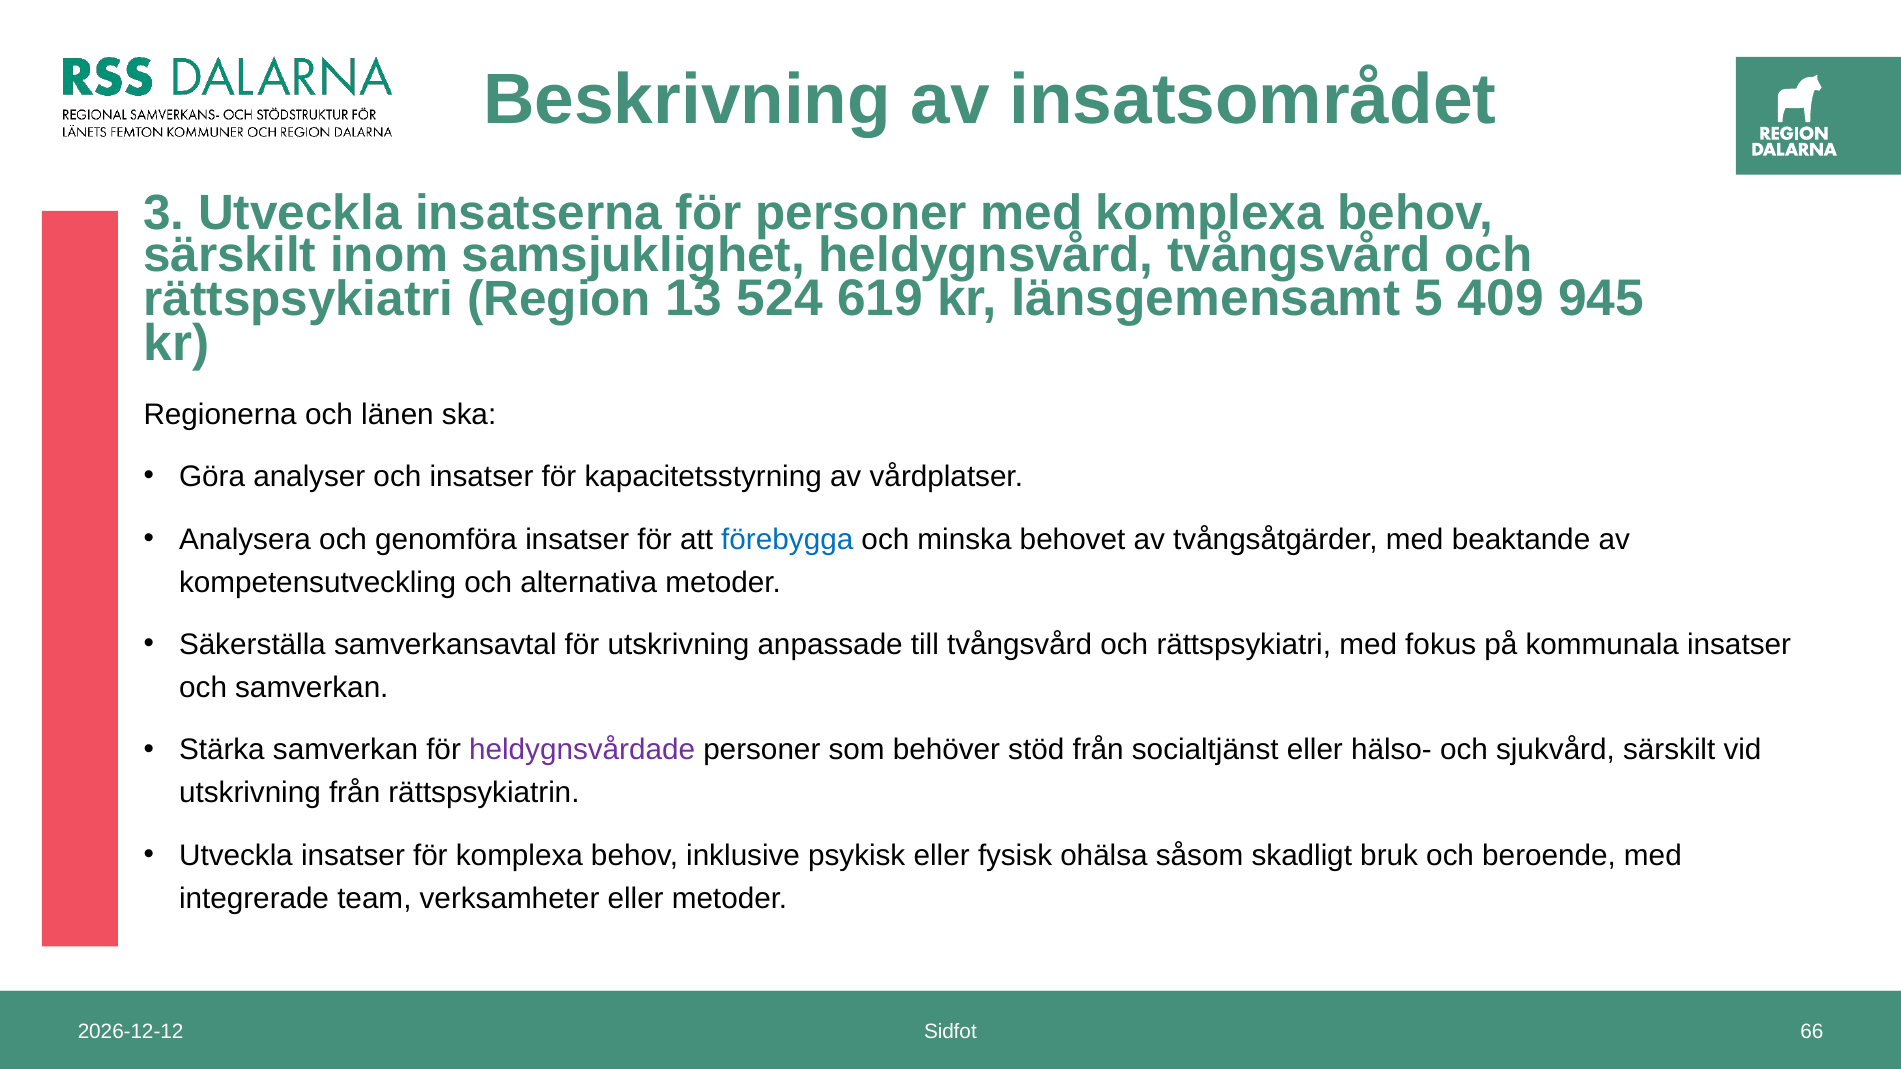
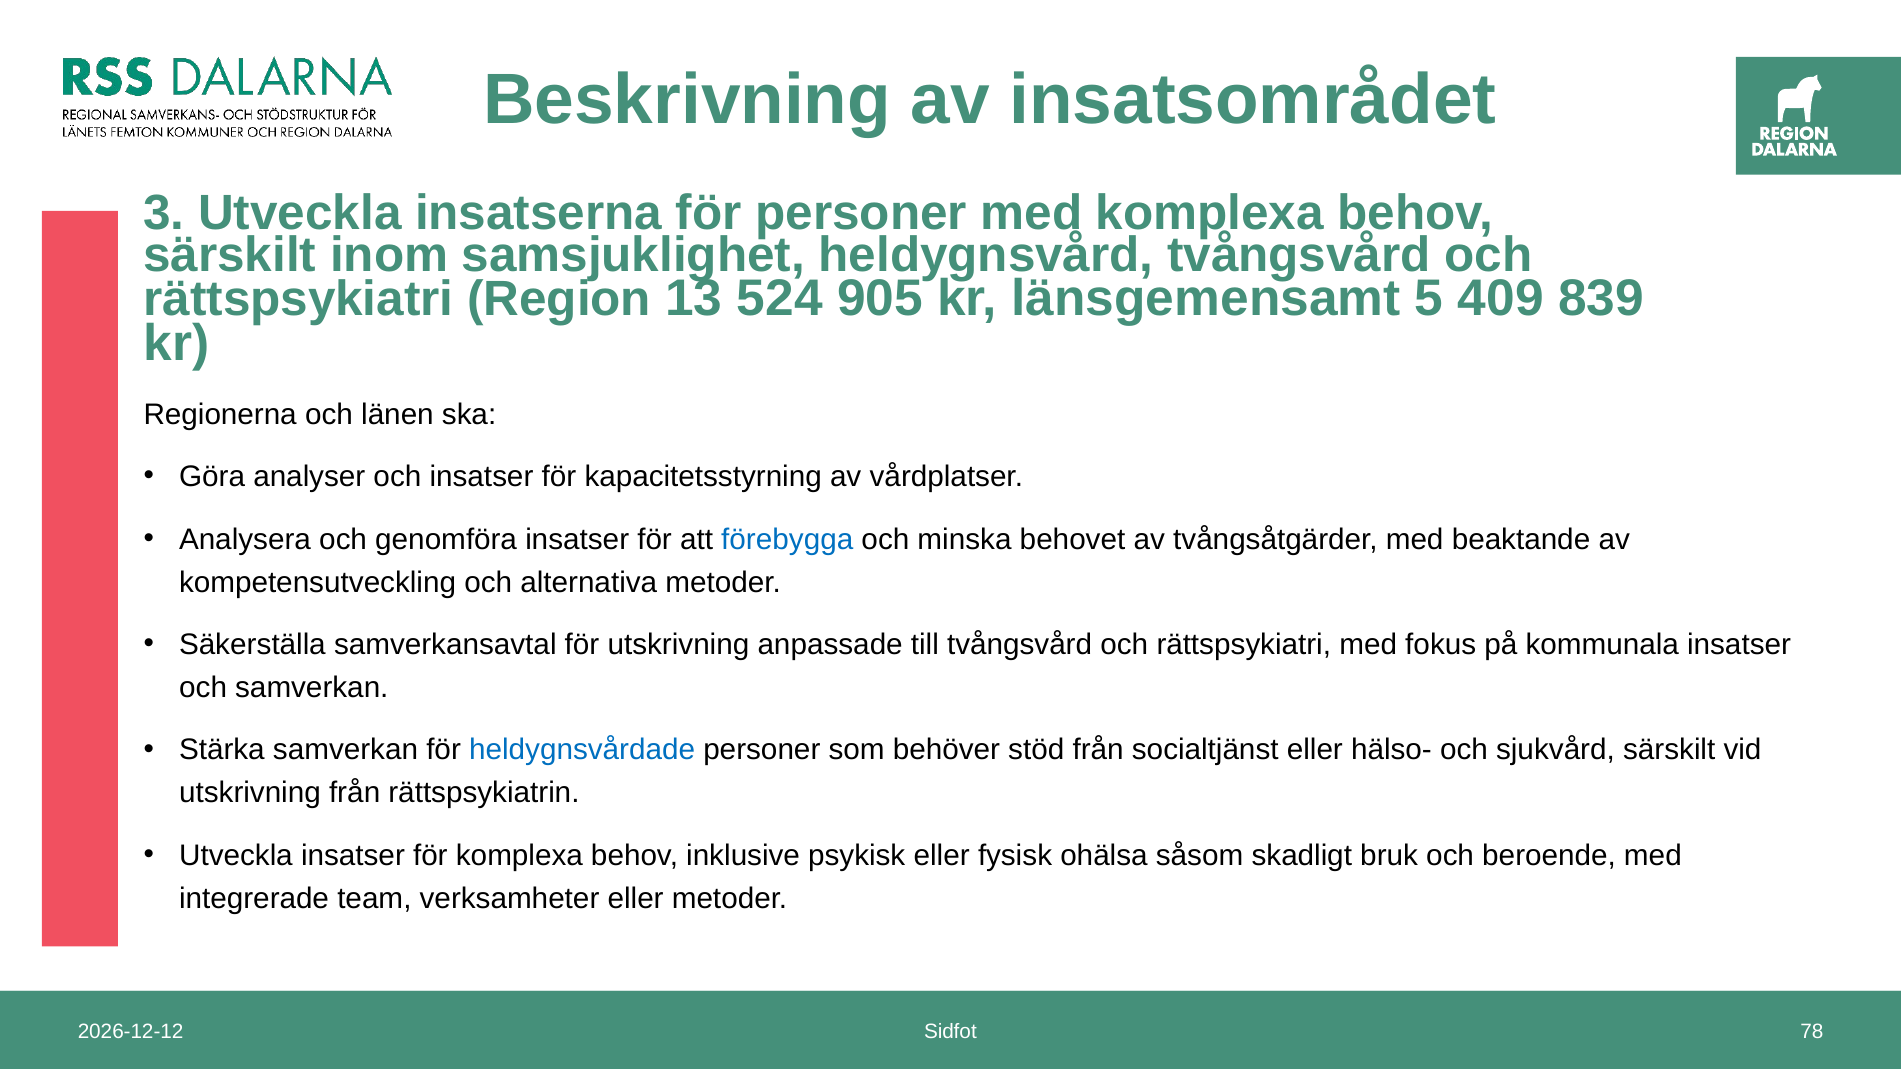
619: 619 -> 905
945: 945 -> 839
heldygnsvårdade colour: purple -> blue
66: 66 -> 78
